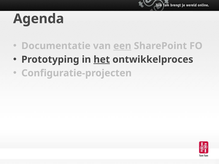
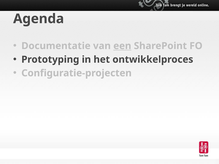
het underline: present -> none
